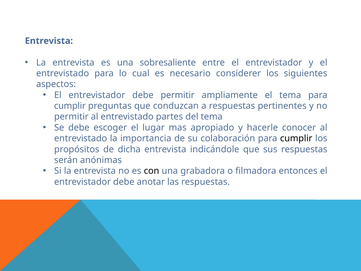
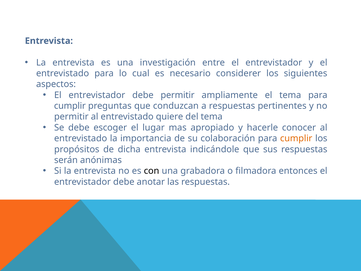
sobresaliente: sobresaliente -> investigación
partes: partes -> quiere
cumplir at (296, 138) colour: black -> orange
